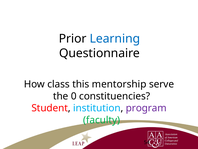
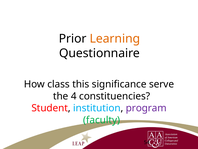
Learning colour: blue -> orange
mentorship: mentorship -> significance
0: 0 -> 4
